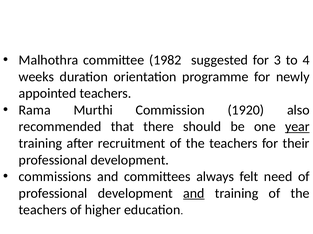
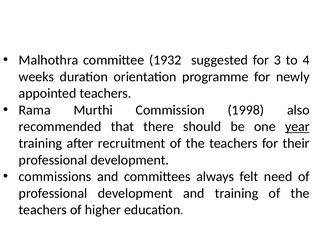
1982: 1982 -> 1932
1920: 1920 -> 1998
and at (194, 194) underline: present -> none
